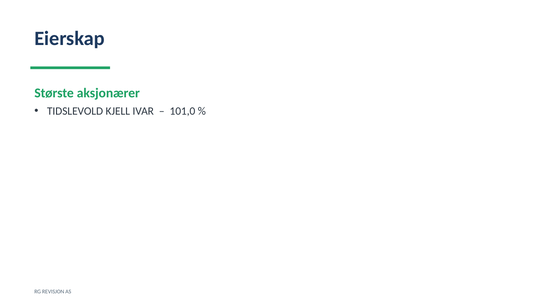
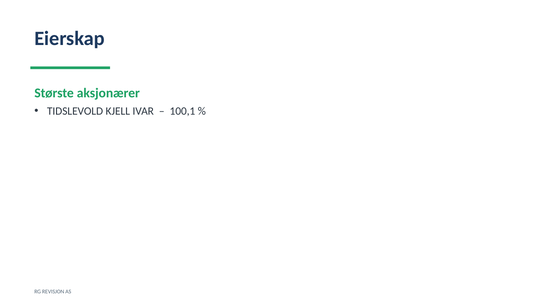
101,0: 101,0 -> 100,1
